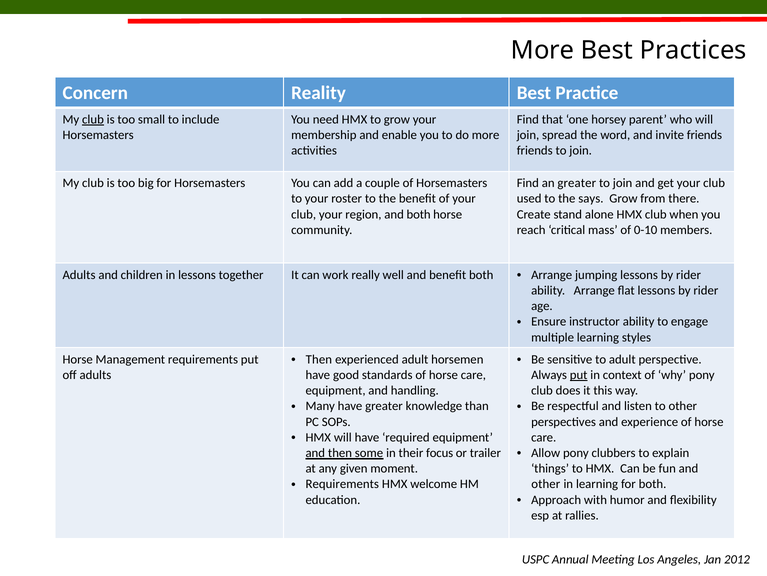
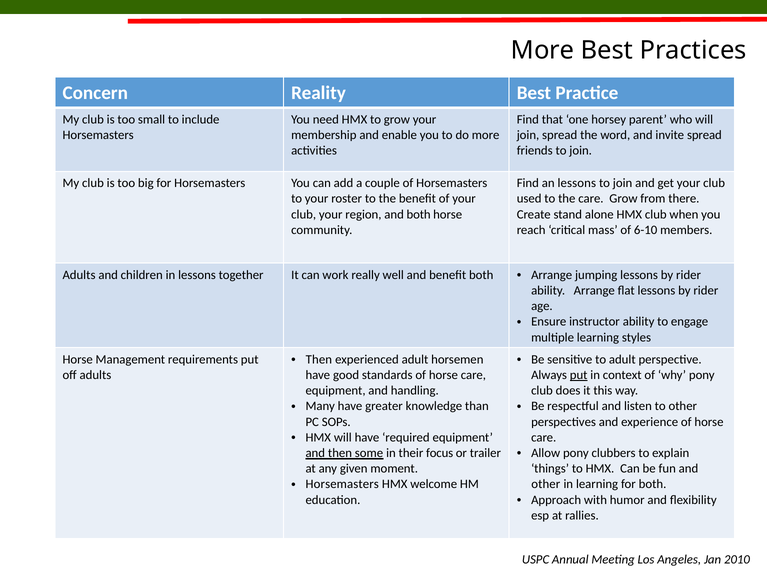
club at (93, 119) underline: present -> none
invite friends: friends -> spread
an greater: greater -> lessons
the says: says -> care
0-10: 0-10 -> 6-10
Requirements at (342, 484): Requirements -> Horsemasters
2012: 2012 -> 2010
